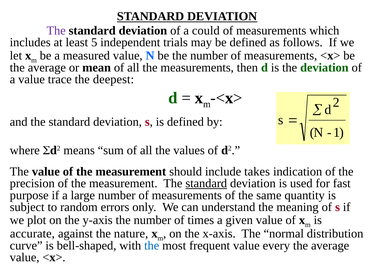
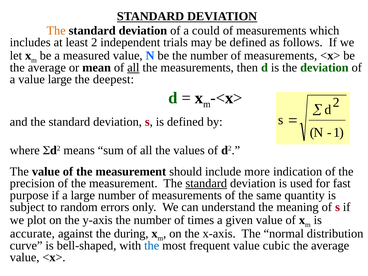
The at (56, 31) colour: purple -> orange
least 5: 5 -> 2
all at (133, 68) underline: none -> present
value trace: trace -> large
takes: takes -> more
nature: nature -> during
every: every -> cubic
